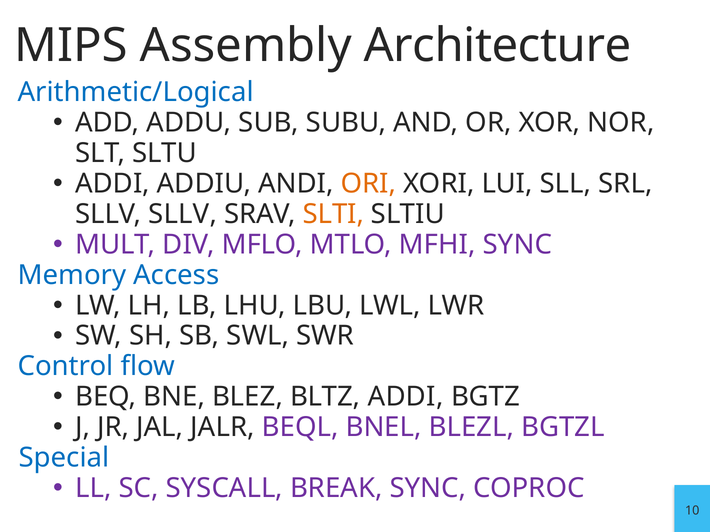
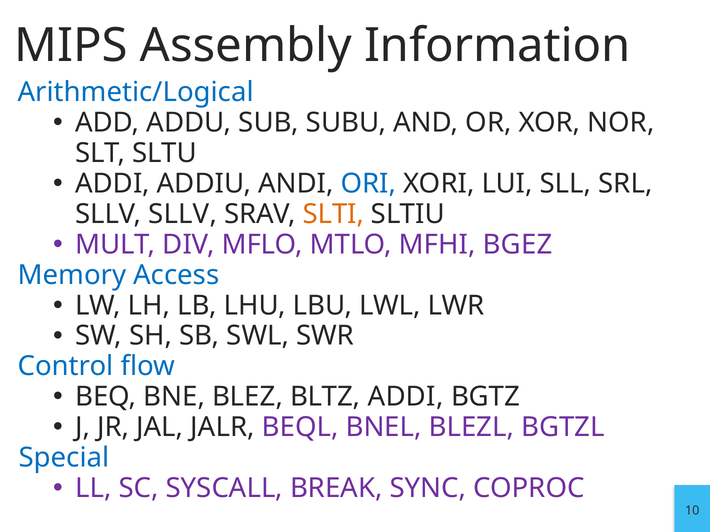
Architecture: Architecture -> Information
ORI colour: orange -> blue
MFHI SYNC: SYNC -> BGEZ
